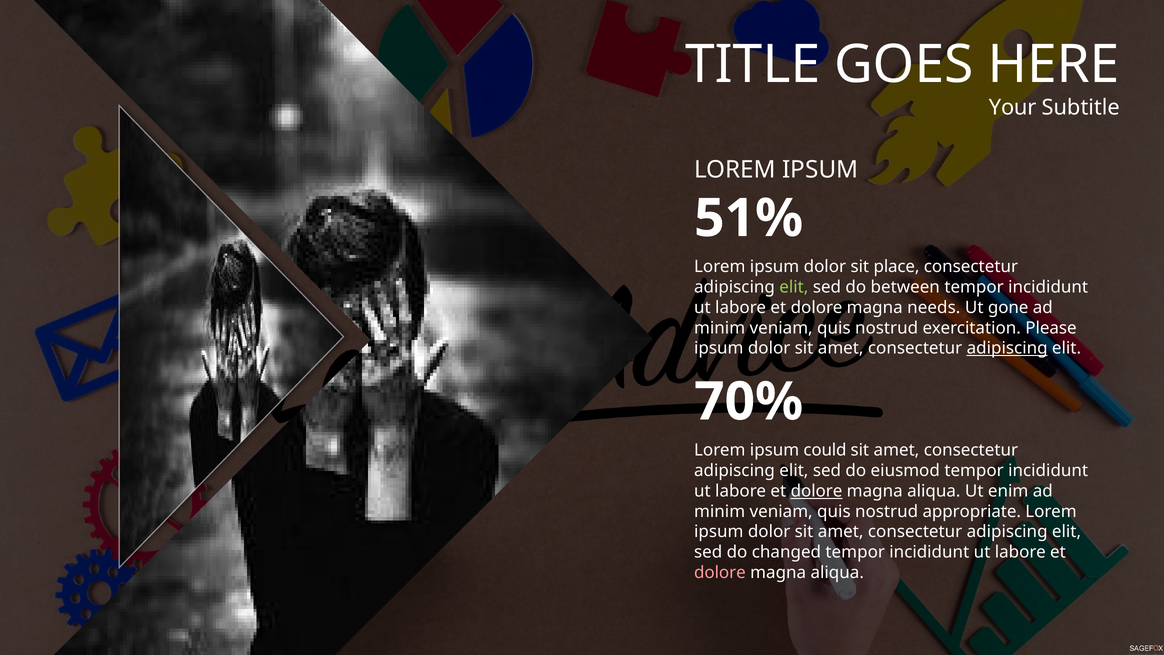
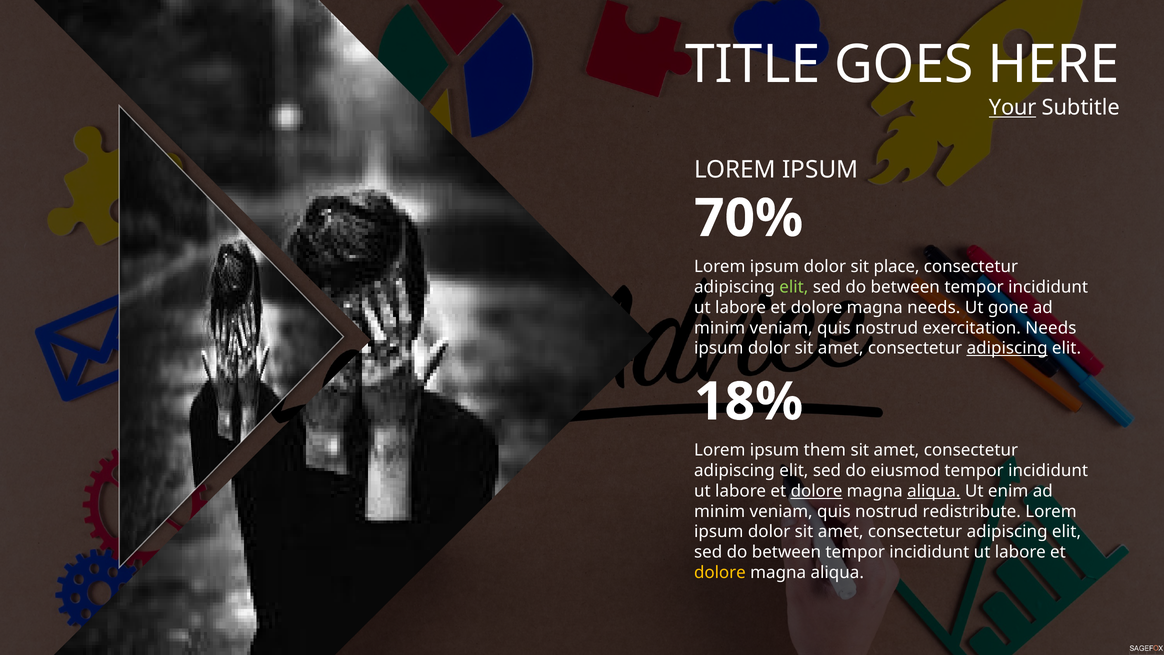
Your underline: none -> present
51%: 51% -> 70%
exercitation Please: Please -> Needs
70%: 70% -> 18%
could: could -> them
aliqua at (934, 491) underline: none -> present
appropriate: appropriate -> redistribute
changed at (786, 552): changed -> between
dolore at (720, 572) colour: pink -> yellow
